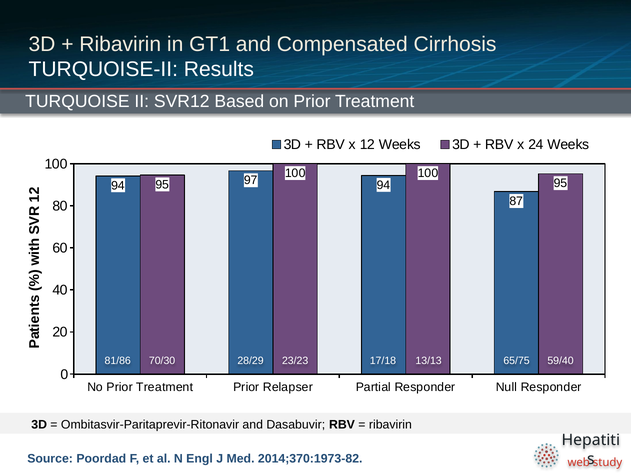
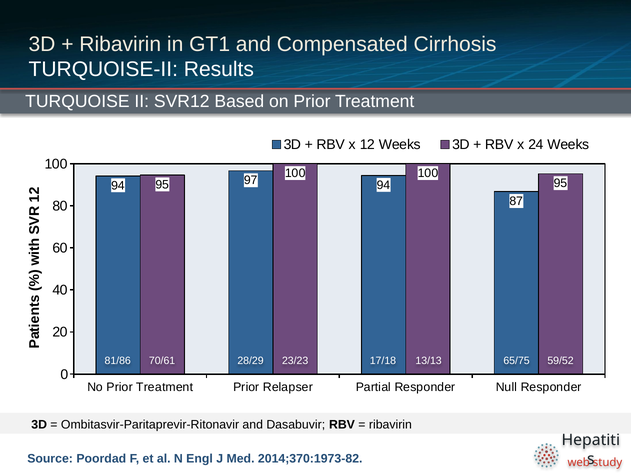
70/30: 70/30 -> 70/61
59/40: 59/40 -> 59/52
